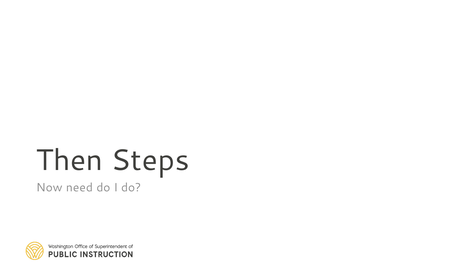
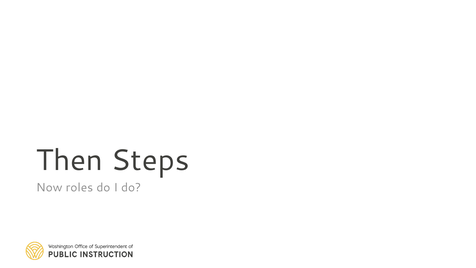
need: need -> roles
